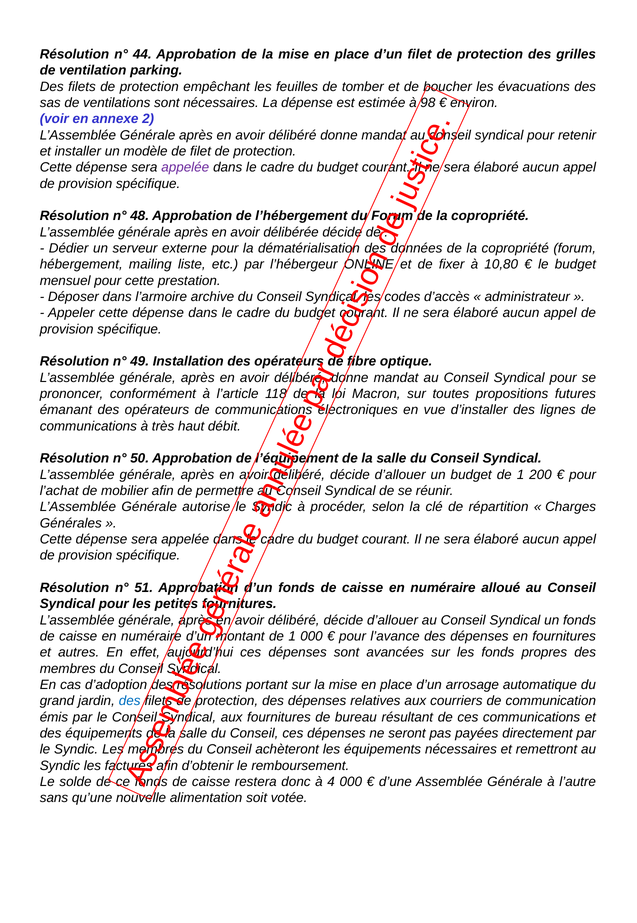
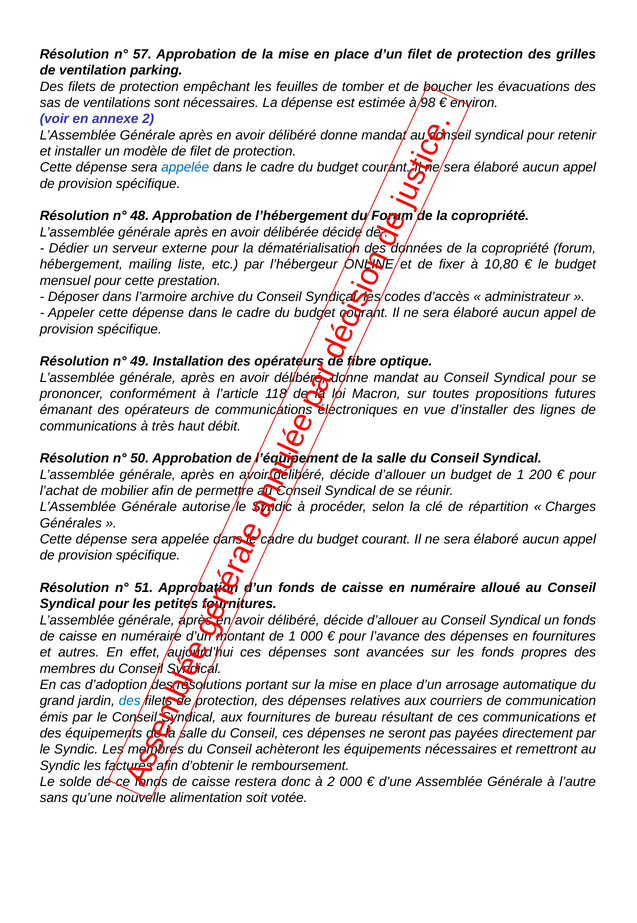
44: 44 -> 57
appelée at (185, 168) colour: purple -> blue
à 4: 4 -> 2
